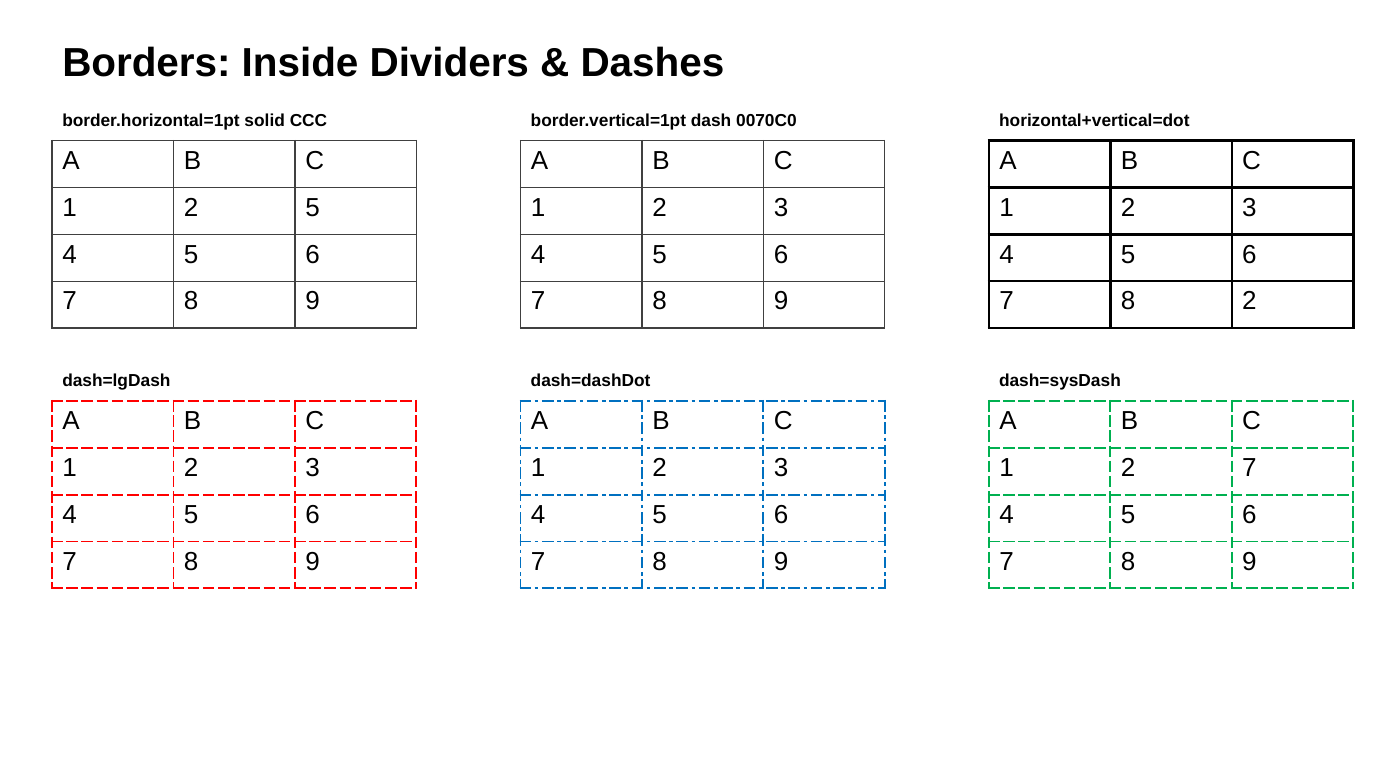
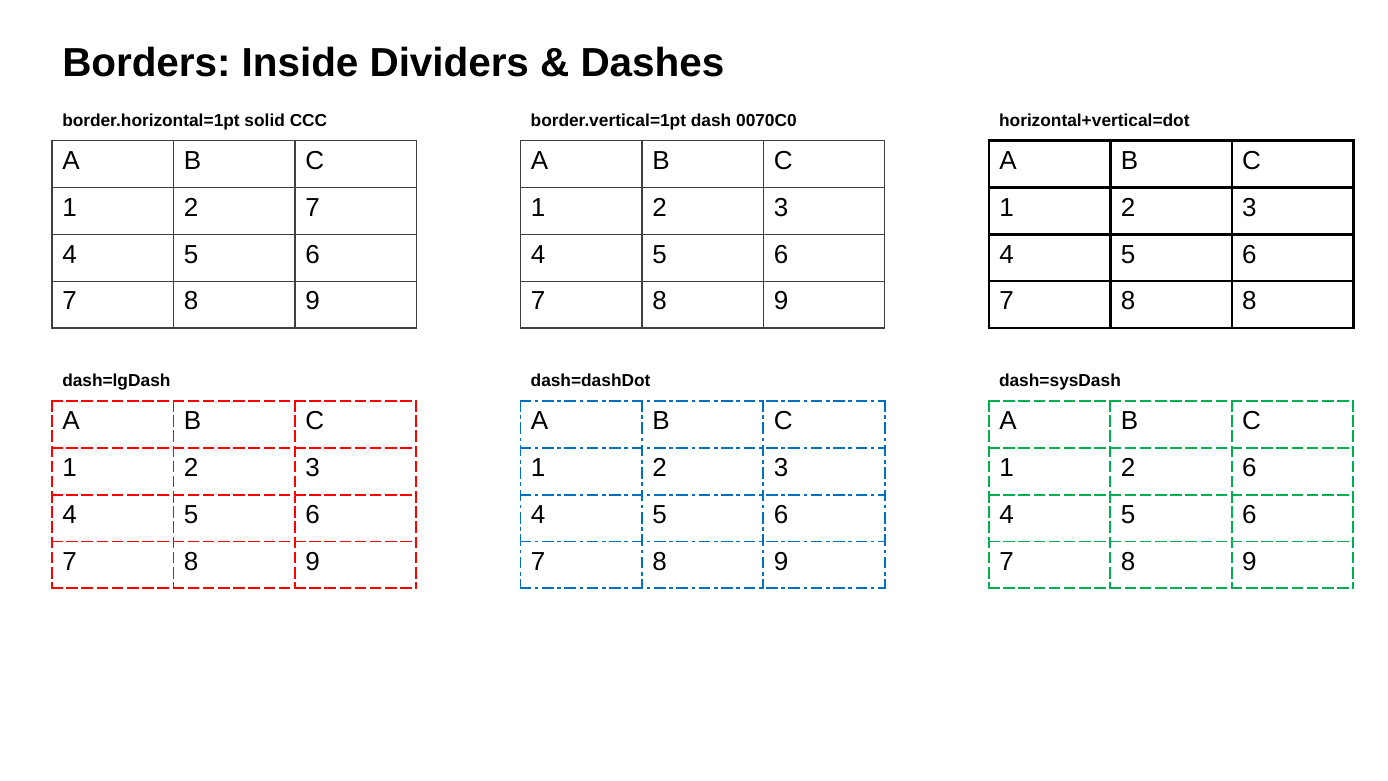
2 5: 5 -> 7
8 2: 2 -> 8
2 7: 7 -> 6
